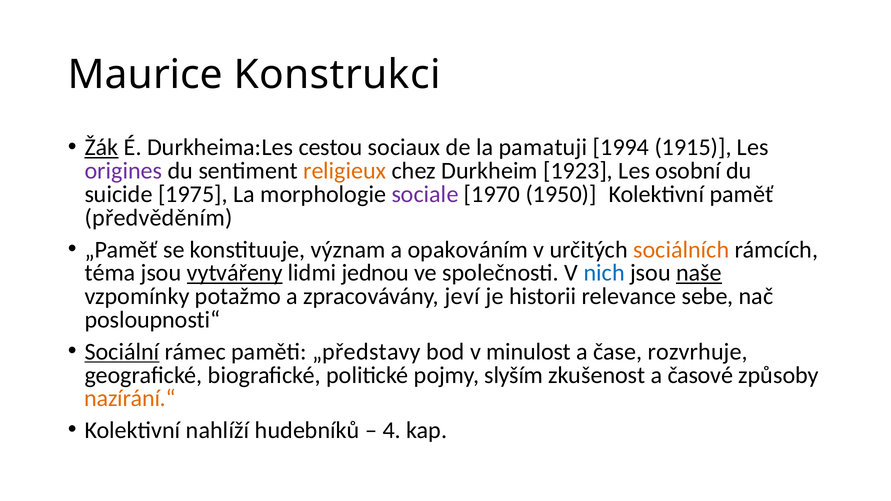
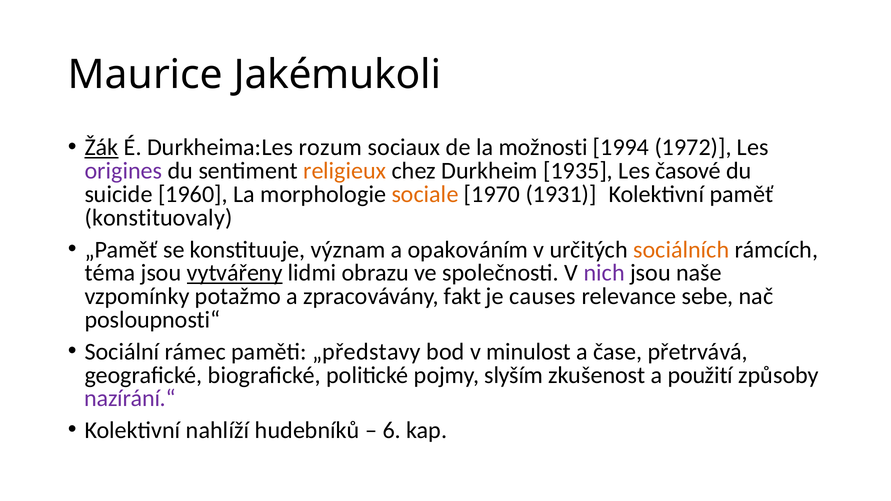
Konstrukci: Konstrukci -> Jakémukoli
cestou: cestou -> rozum
pamatuji: pamatuji -> možnosti
1915: 1915 -> 1972
1923: 1923 -> 1935
osobní: osobní -> časové
1975: 1975 -> 1960
sociale colour: purple -> orange
1950: 1950 -> 1931
předvěděním: předvěděním -> konstituovaly
jednou: jednou -> obrazu
nich colour: blue -> purple
naše underline: present -> none
jeví: jeví -> fakt
historii: historii -> causes
Sociální underline: present -> none
rozvrhuje: rozvrhuje -> přetrvává
časové: časové -> použití
nazírání.“ colour: orange -> purple
4: 4 -> 6
